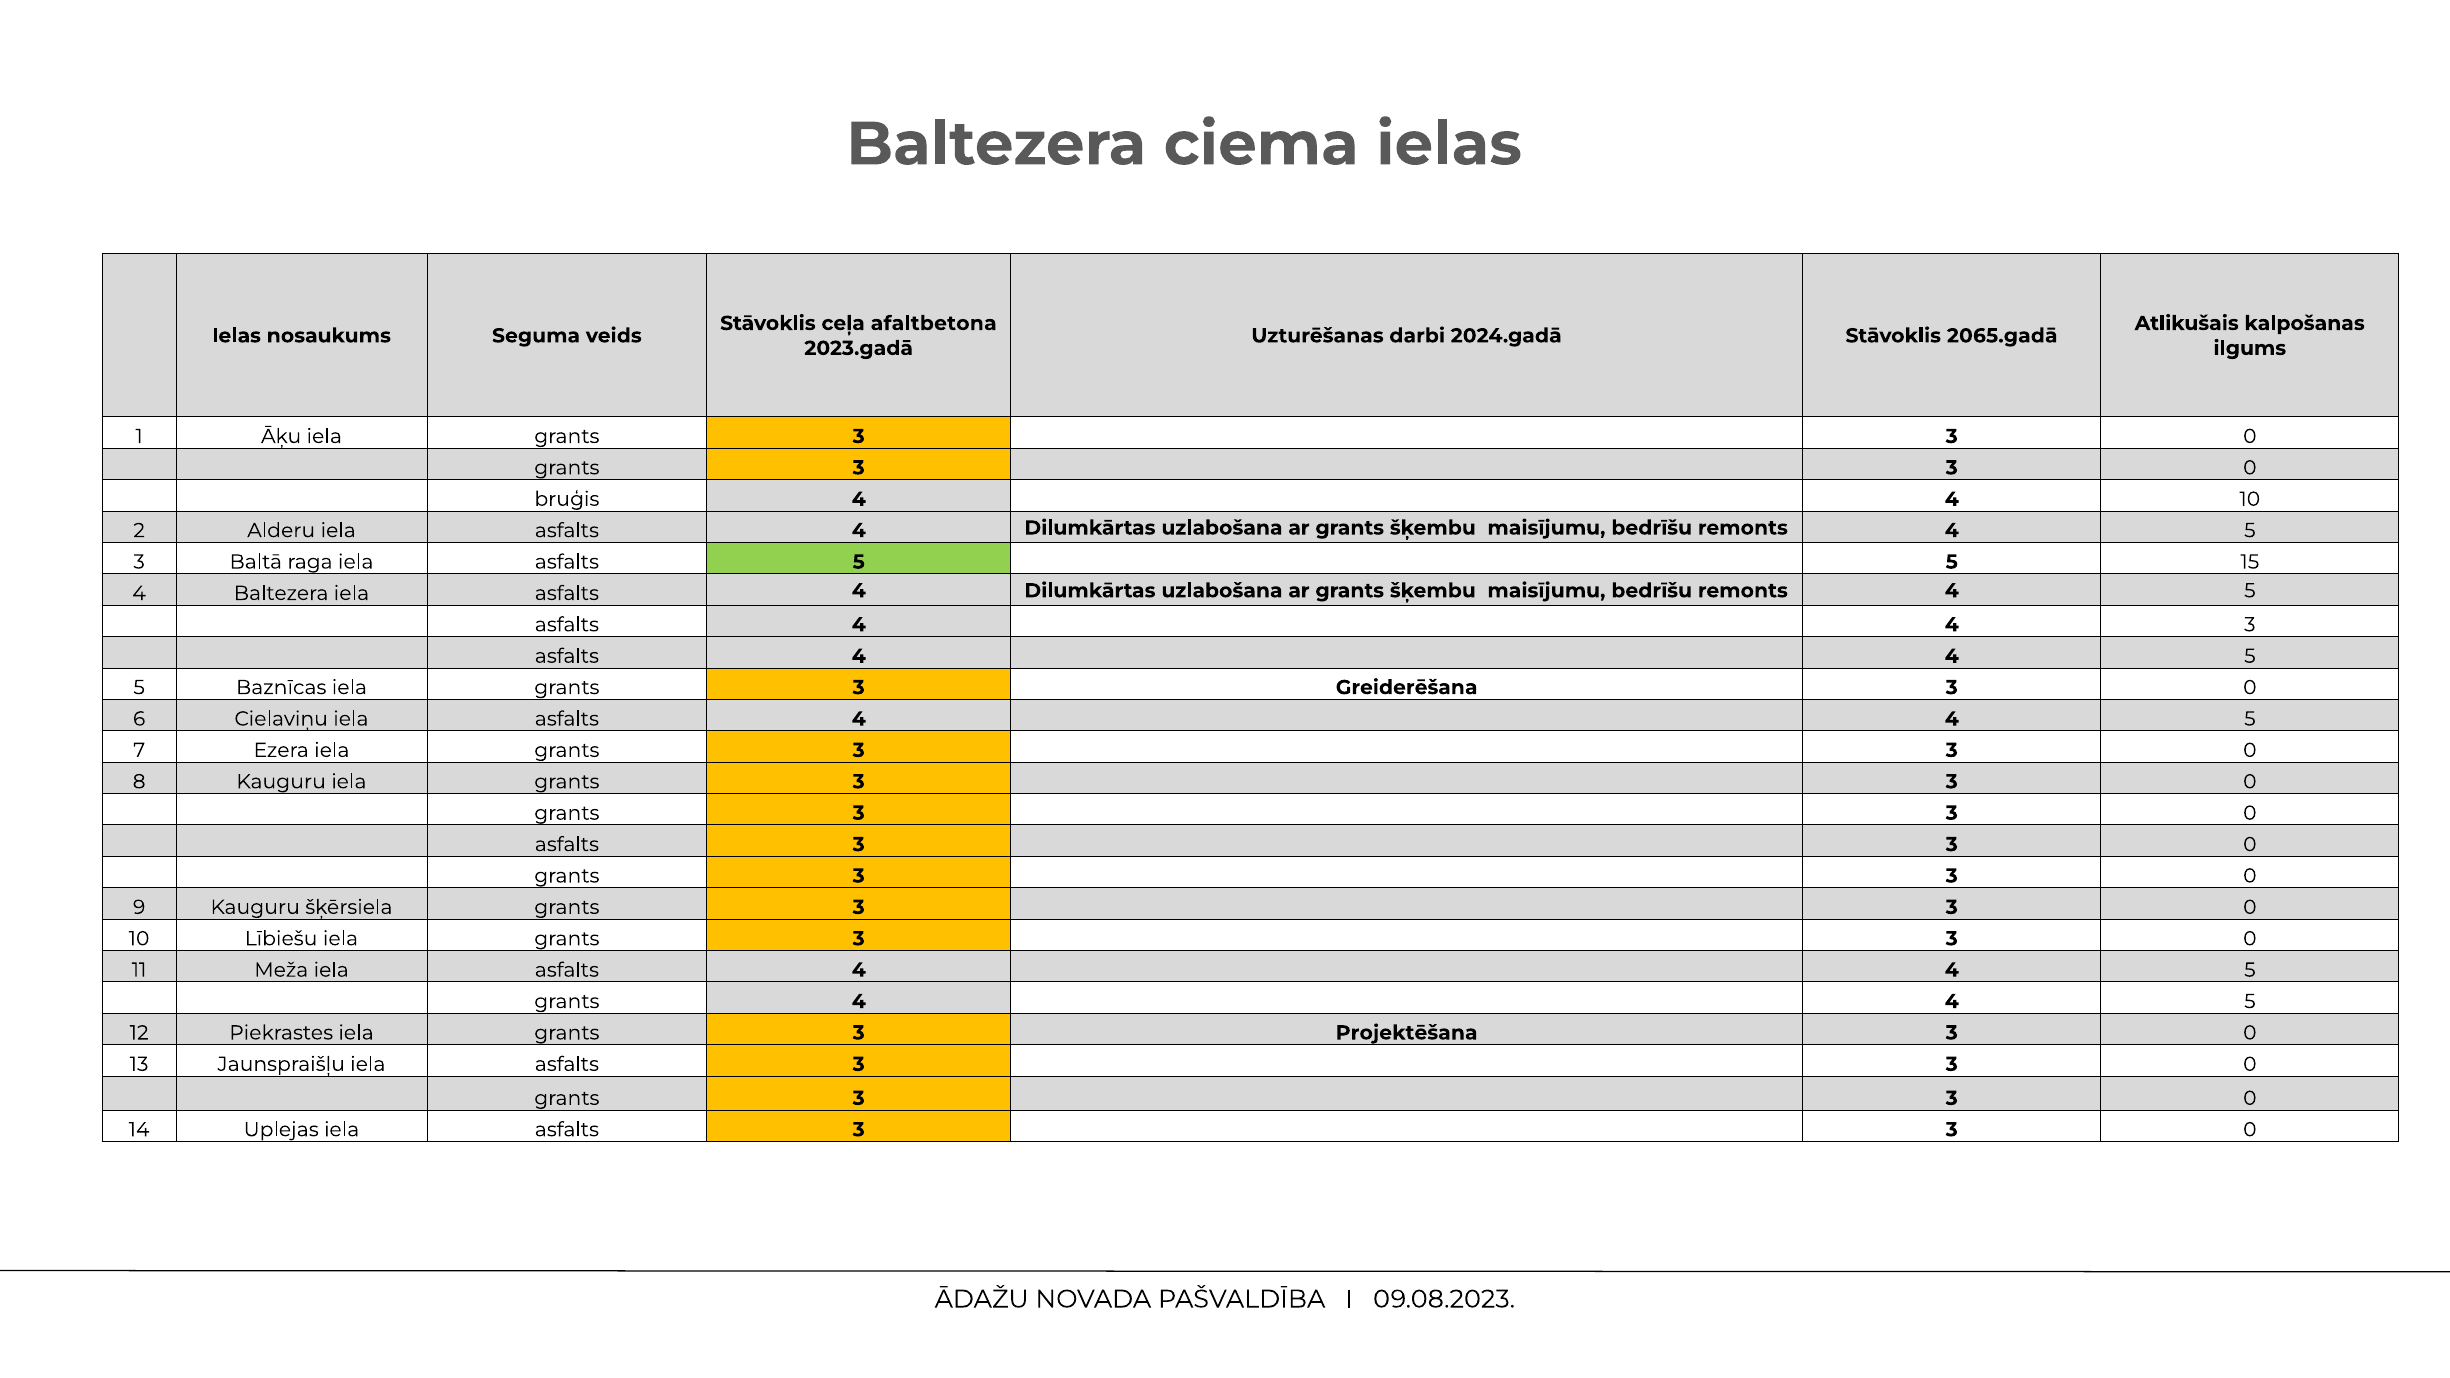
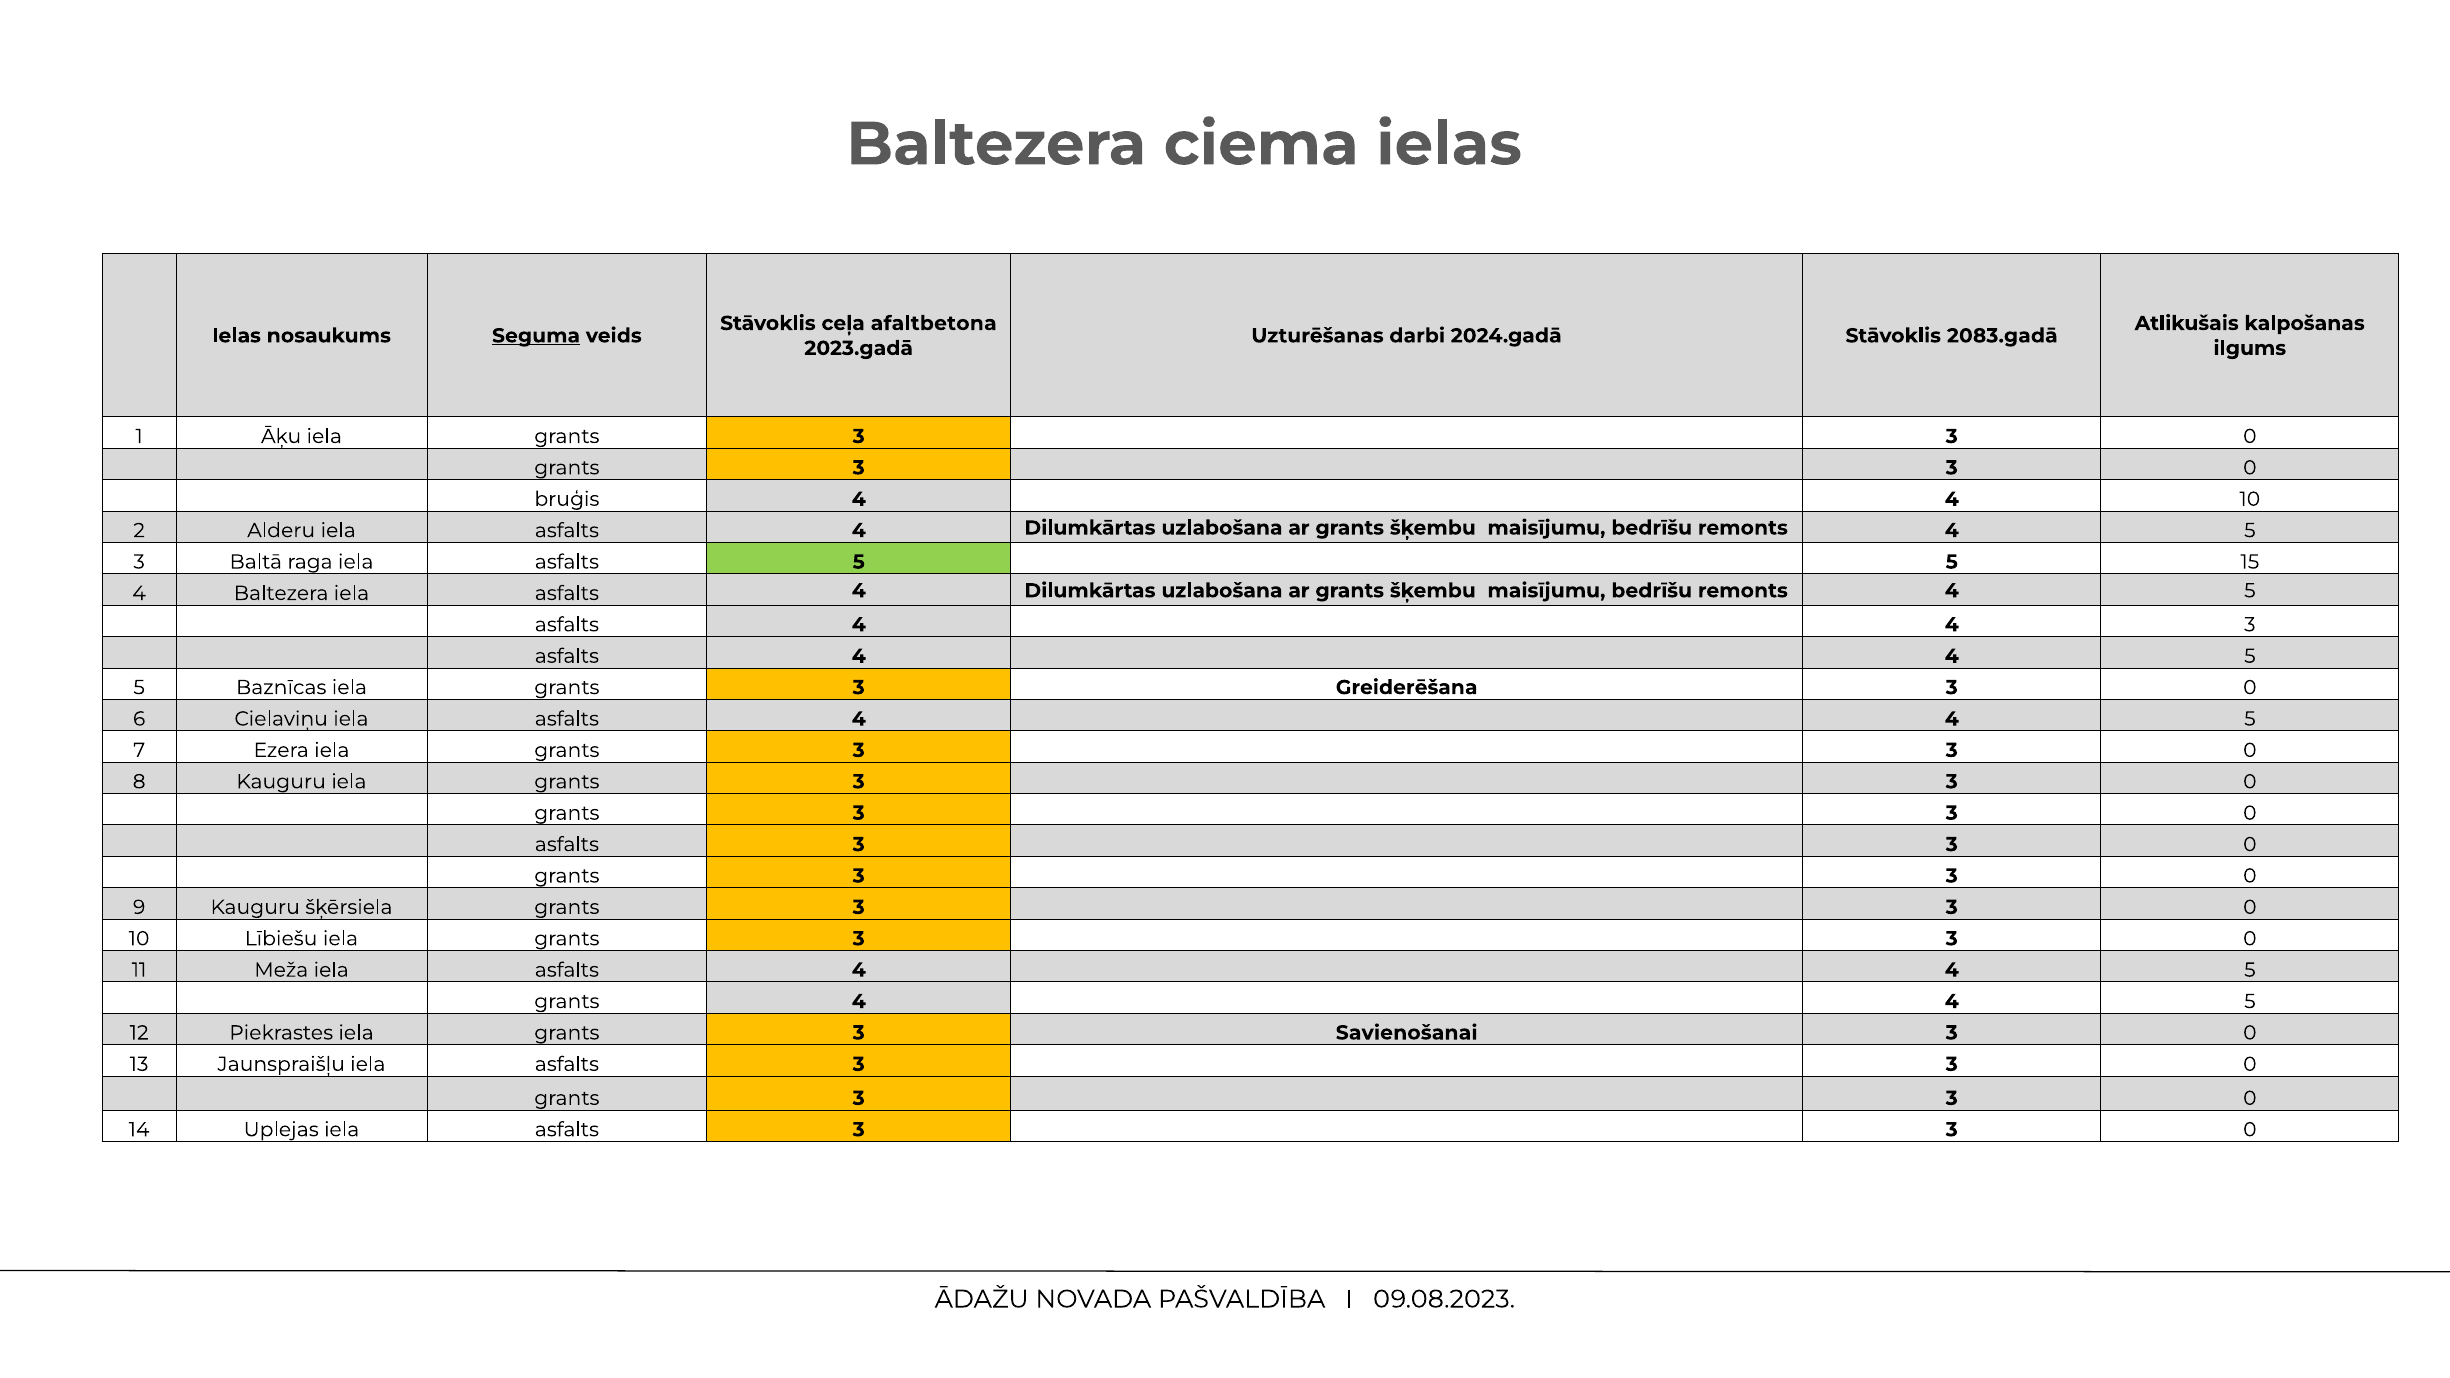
Seguma underline: none -> present
2065.gadā: 2065.gadā -> 2083.gadā
Projektēšana: Projektēšana -> Savienošanai
